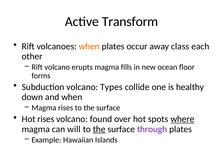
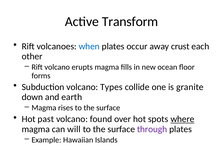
when at (89, 46) colour: orange -> blue
class: class -> crust
healthy: healthy -> granite
and when: when -> earth
Hot rises: rises -> past
the at (99, 129) underline: present -> none
